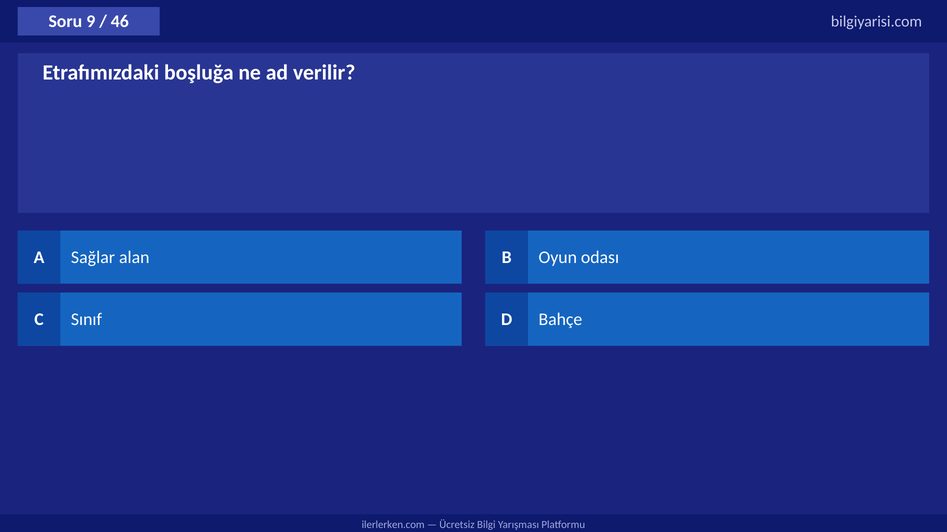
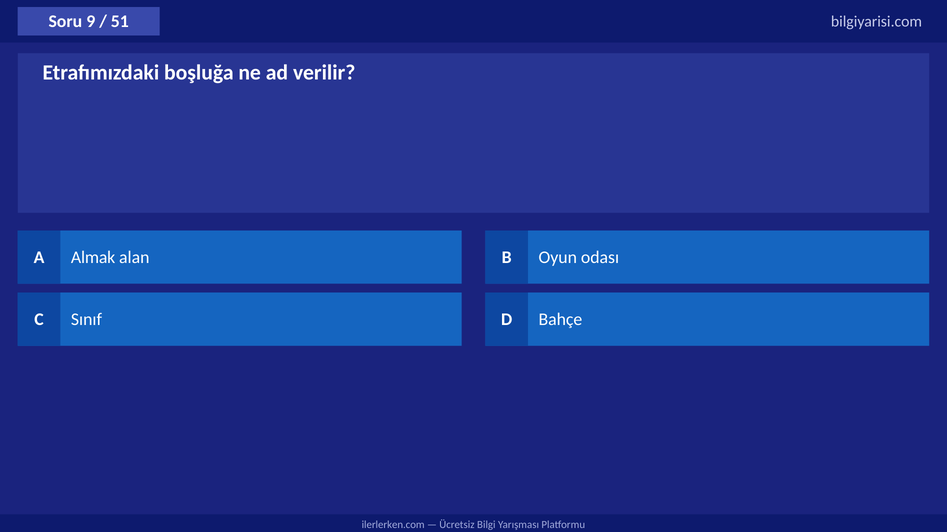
46: 46 -> 51
Sağlar: Sağlar -> Almak
